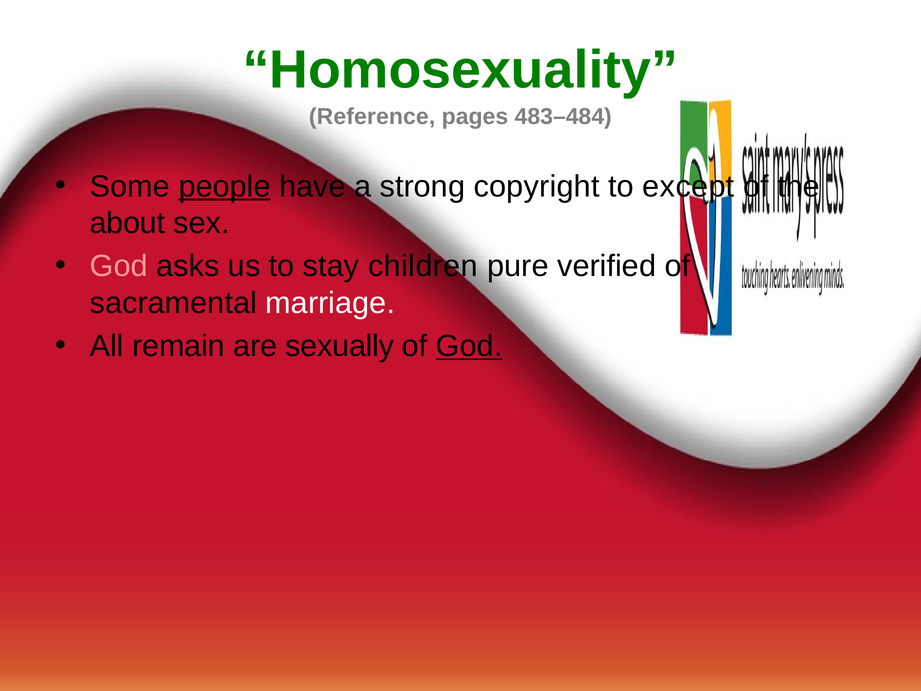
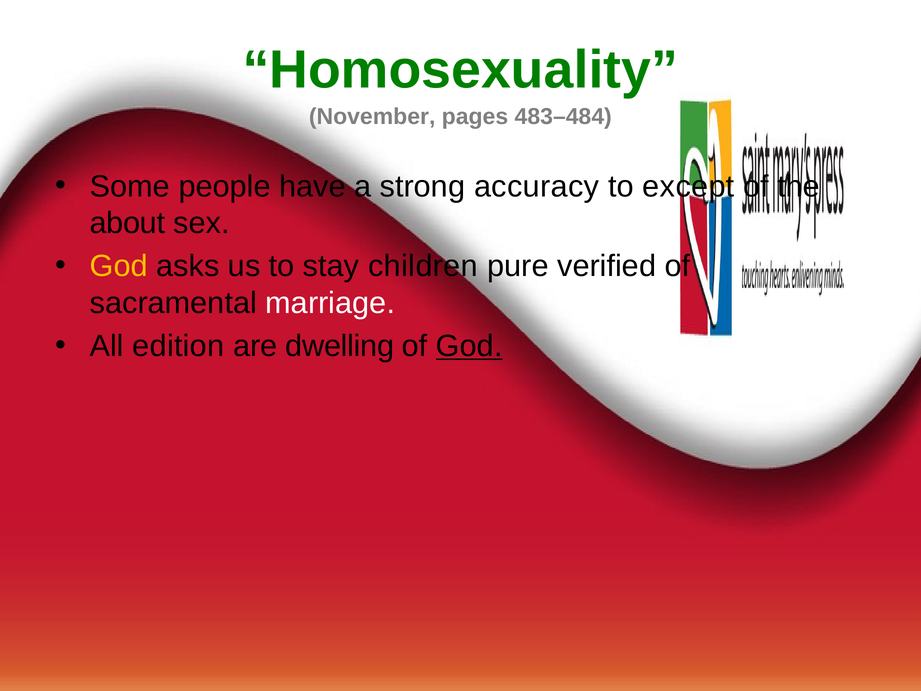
Reference: Reference -> November
people underline: present -> none
copyright: copyright -> accuracy
God at (119, 266) colour: pink -> yellow
remain: remain -> edition
sexually: sexually -> dwelling
